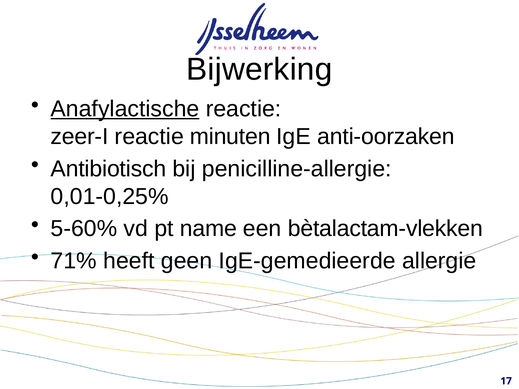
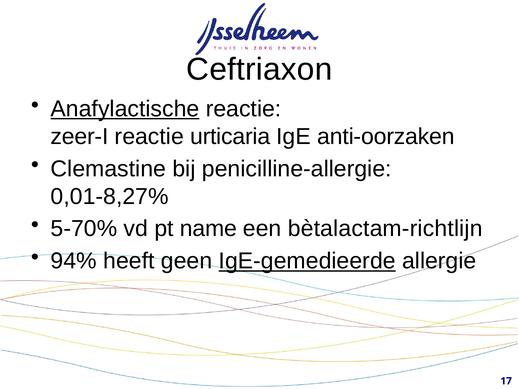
Bijwerking: Bijwerking -> Ceftriaxon
minuten: minuten -> urticaria
Antibiotisch: Antibiotisch -> Clemastine
0,01-0,25%: 0,01-0,25% -> 0,01-8,27%
5-60%: 5-60% -> 5-70%
bètalactam-vlekken: bètalactam-vlekken -> bètalactam-richtlijn
71%: 71% -> 94%
IgE-gemedieerde underline: none -> present
